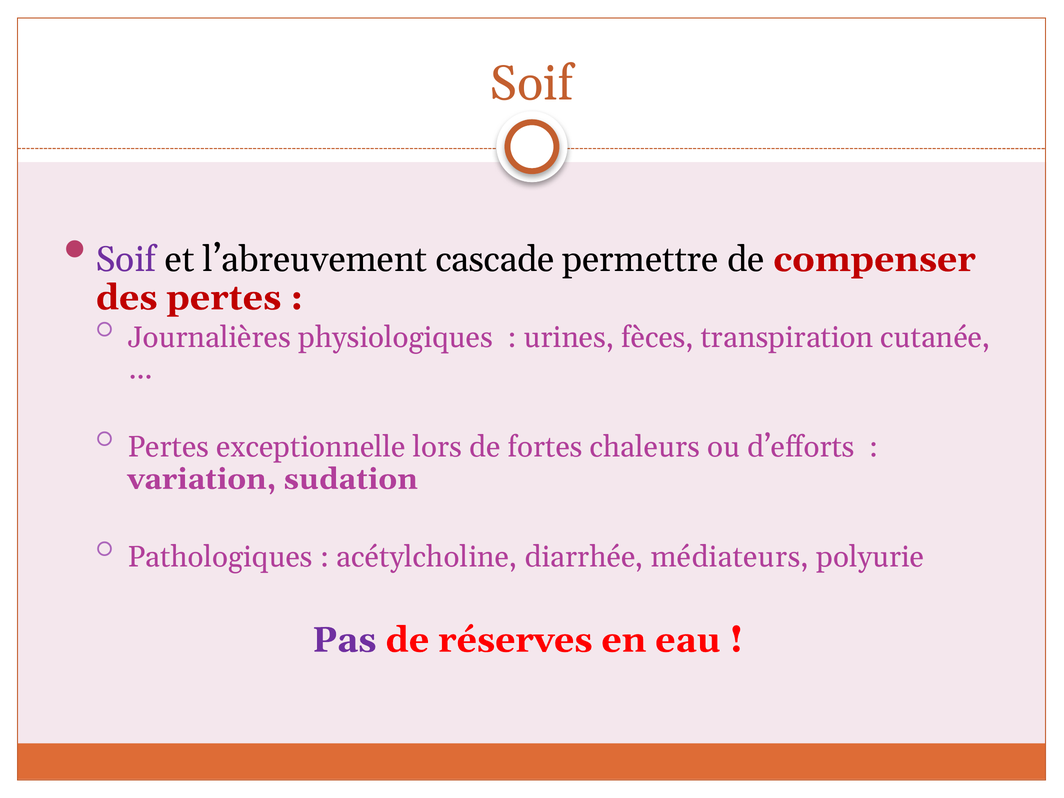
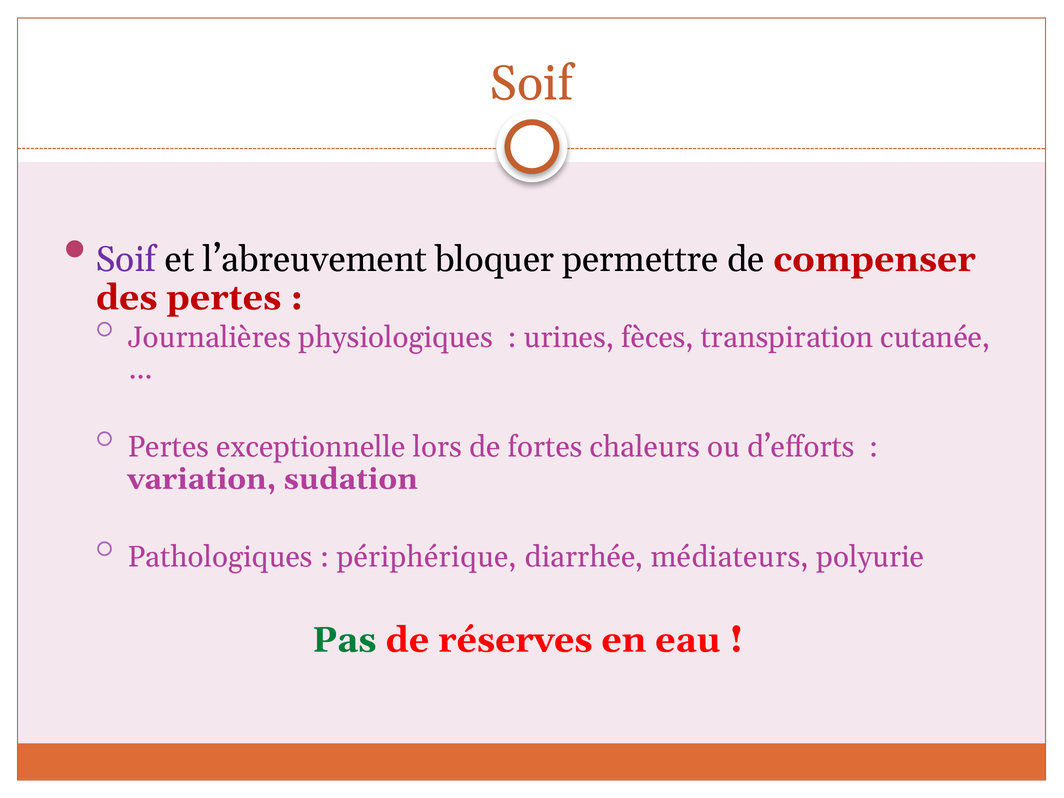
cascade: cascade -> bloquer
acétylcholine: acétylcholine -> périphérique
Pas colour: purple -> green
